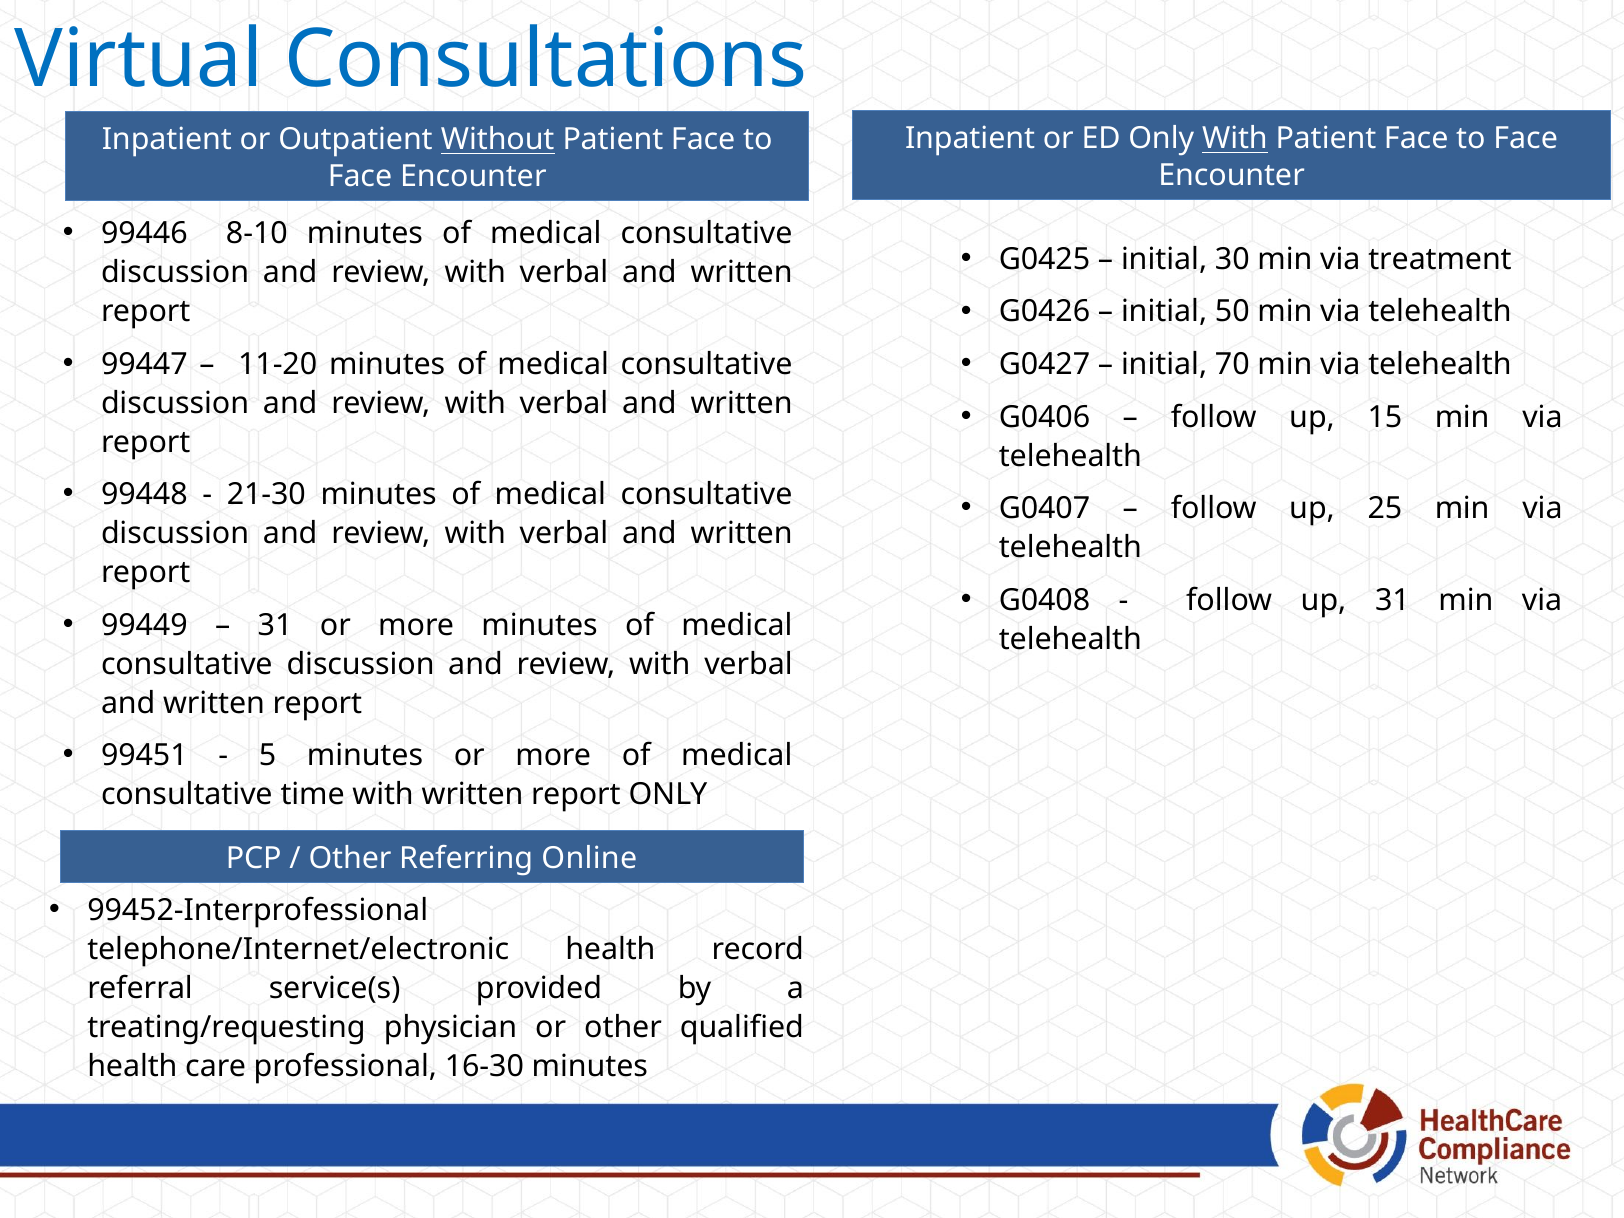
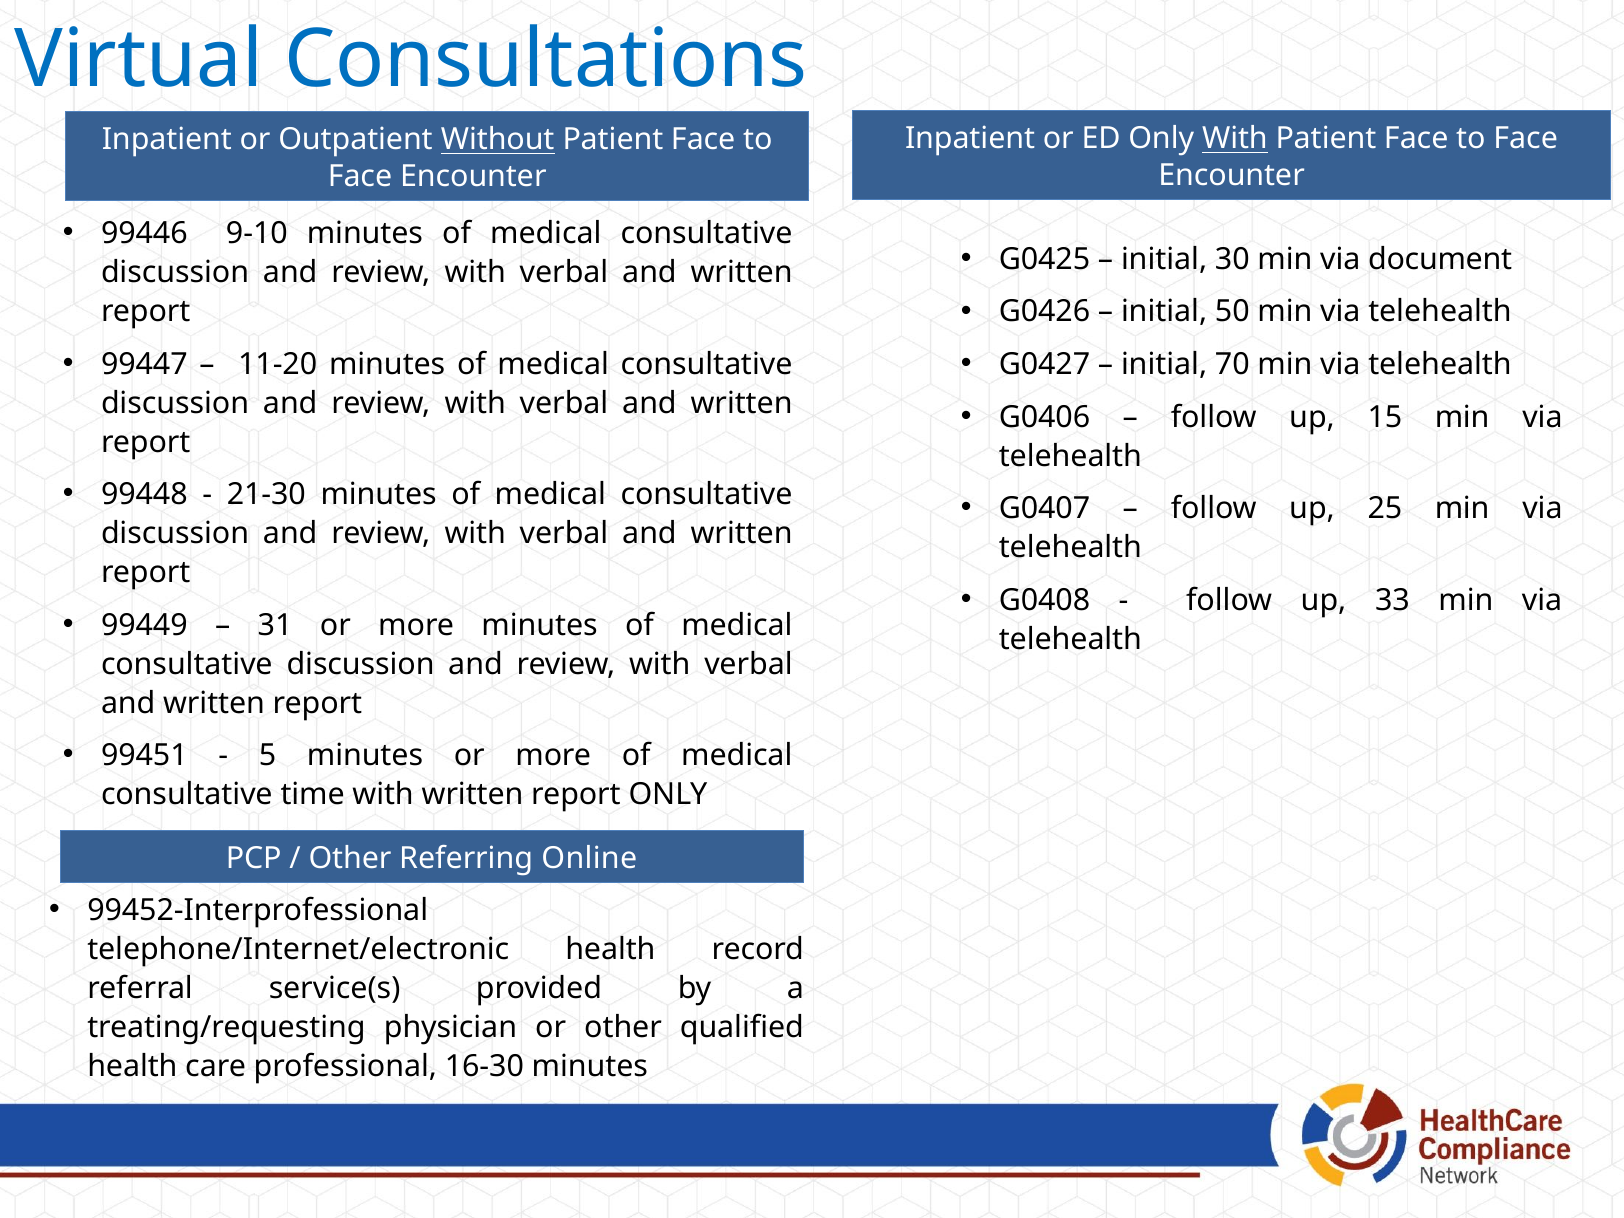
8-10: 8-10 -> 9-10
treatment: treatment -> document
up 31: 31 -> 33
